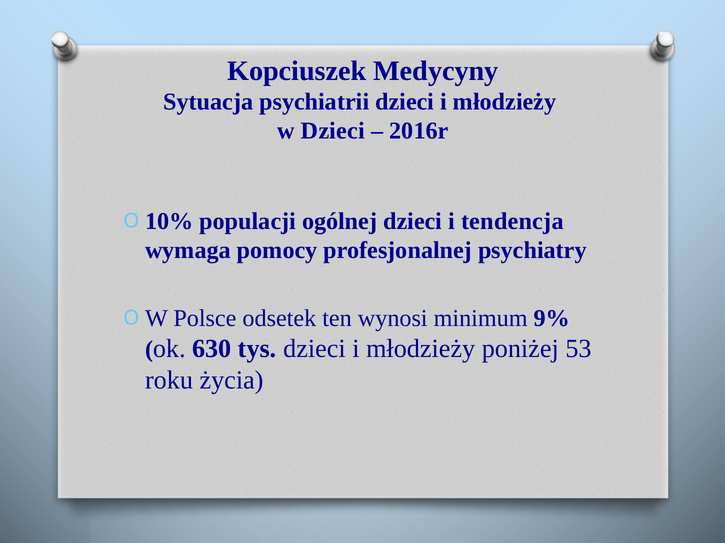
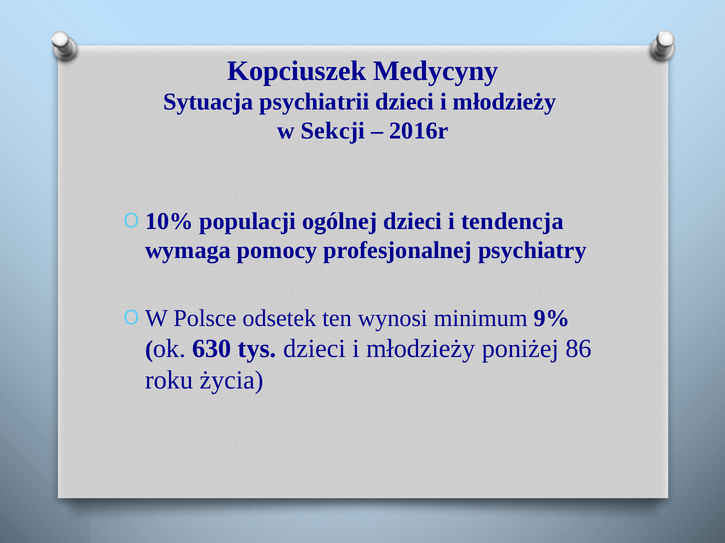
w Dzieci: Dzieci -> Sekcji
53: 53 -> 86
